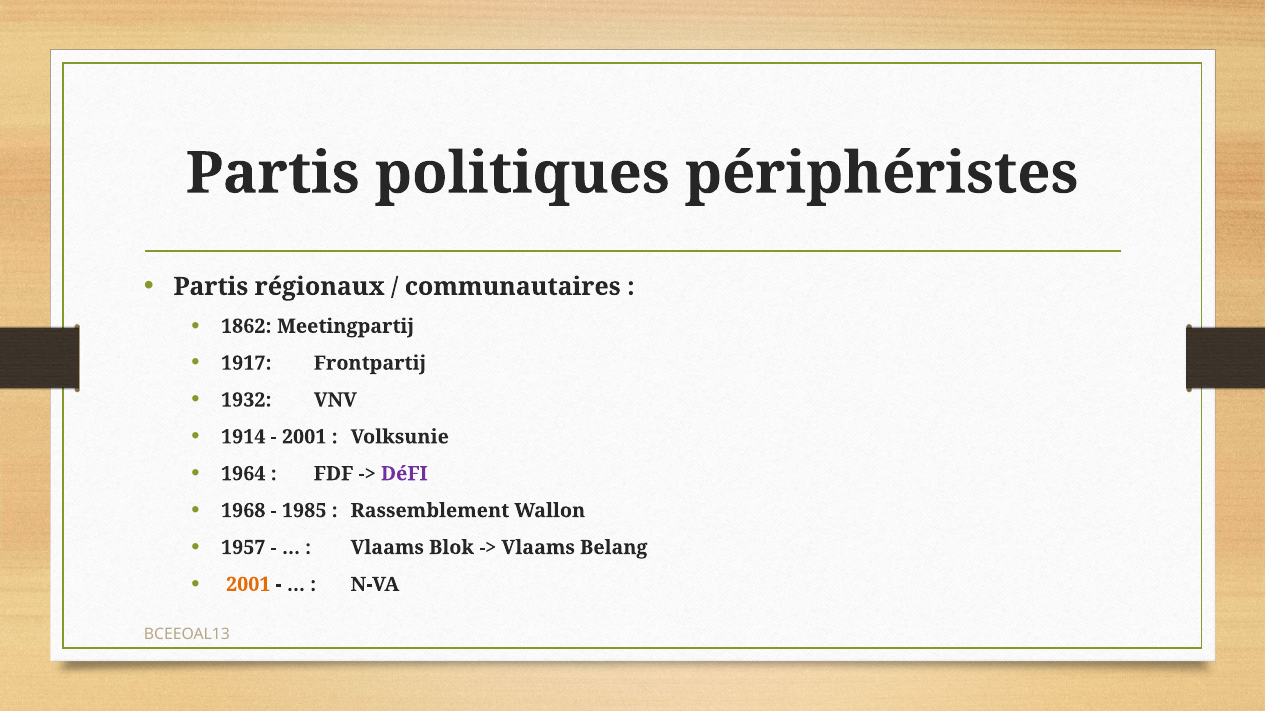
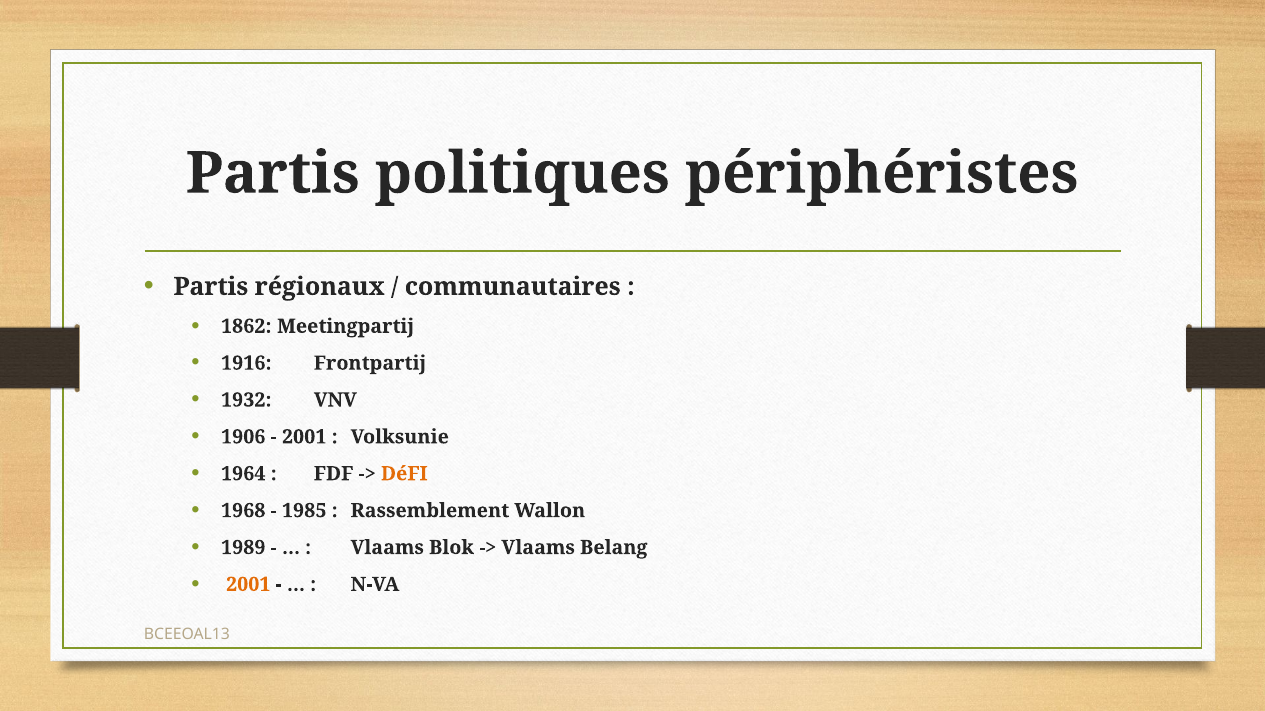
1917: 1917 -> 1916
1914: 1914 -> 1906
DéFI colour: purple -> orange
1957: 1957 -> 1989
